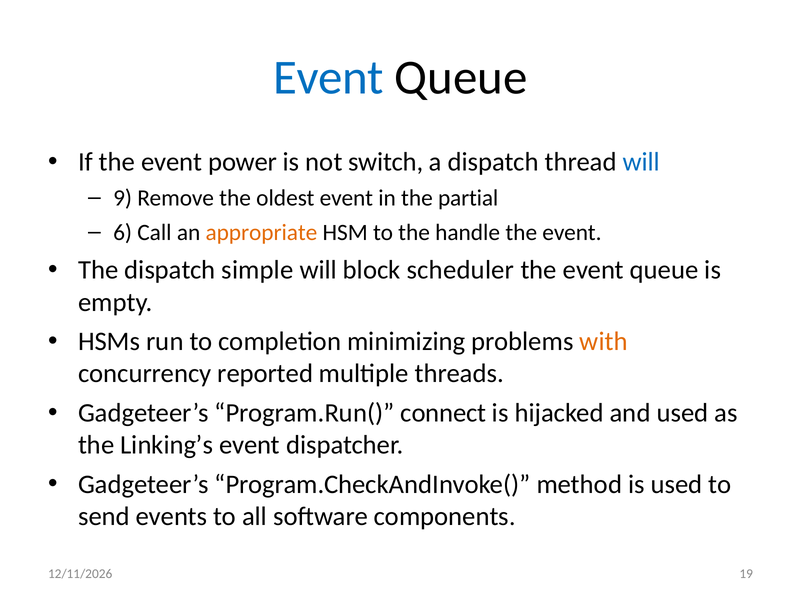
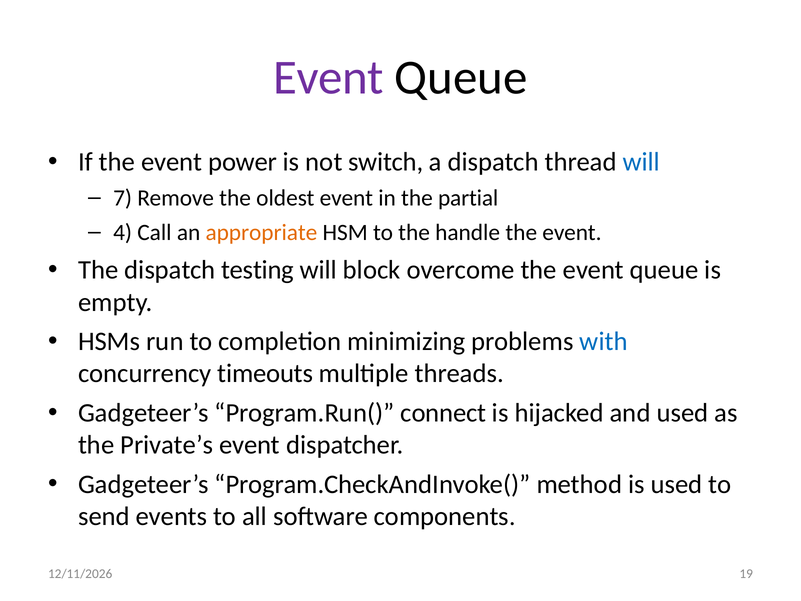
Event at (328, 78) colour: blue -> purple
9: 9 -> 7
6: 6 -> 4
simple: simple -> testing
scheduler: scheduler -> overcome
with colour: orange -> blue
reported: reported -> timeouts
Linking’s: Linking’s -> Private’s
